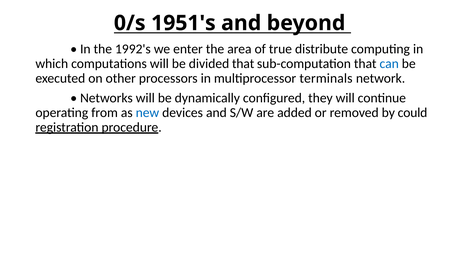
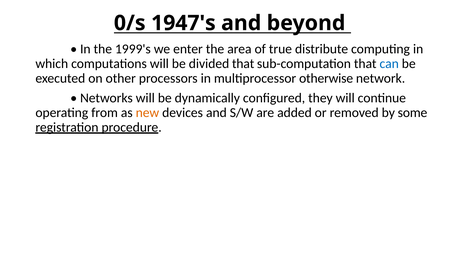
1951's: 1951's -> 1947's
1992's: 1992's -> 1999's
terminals: terminals -> otherwise
new colour: blue -> orange
could: could -> some
